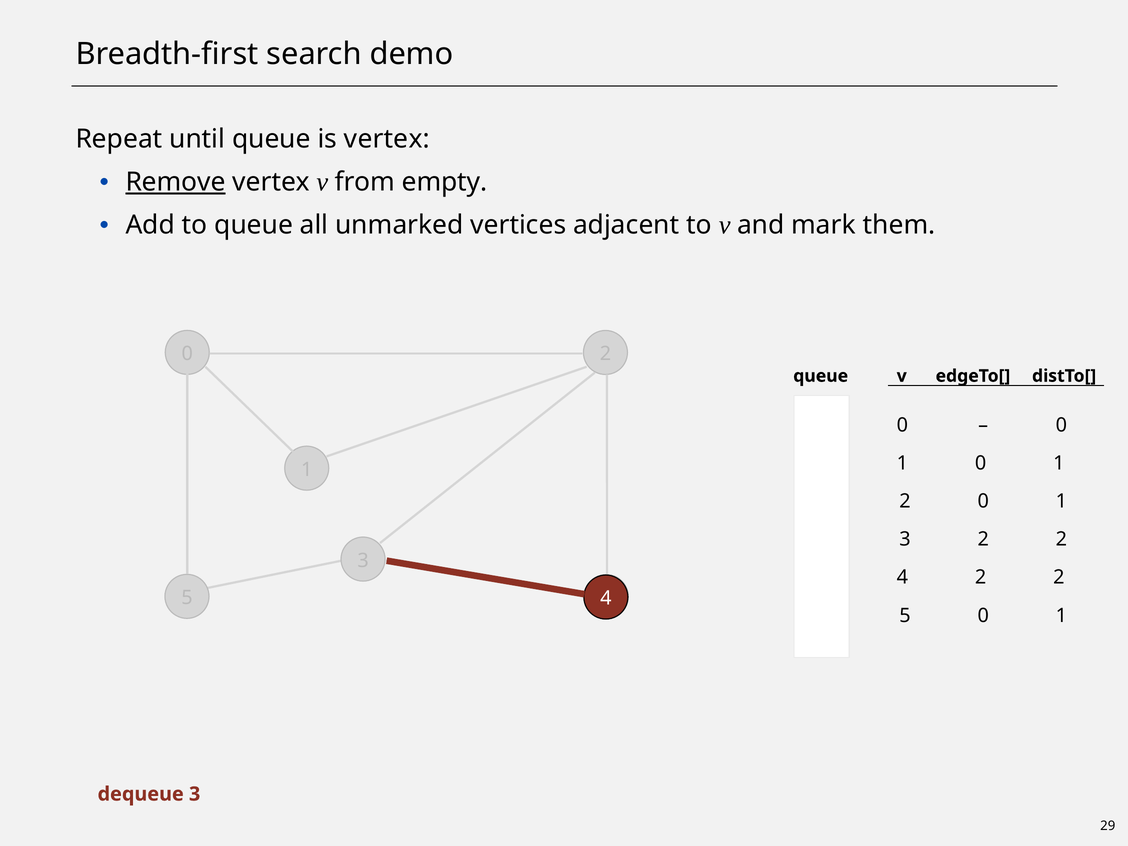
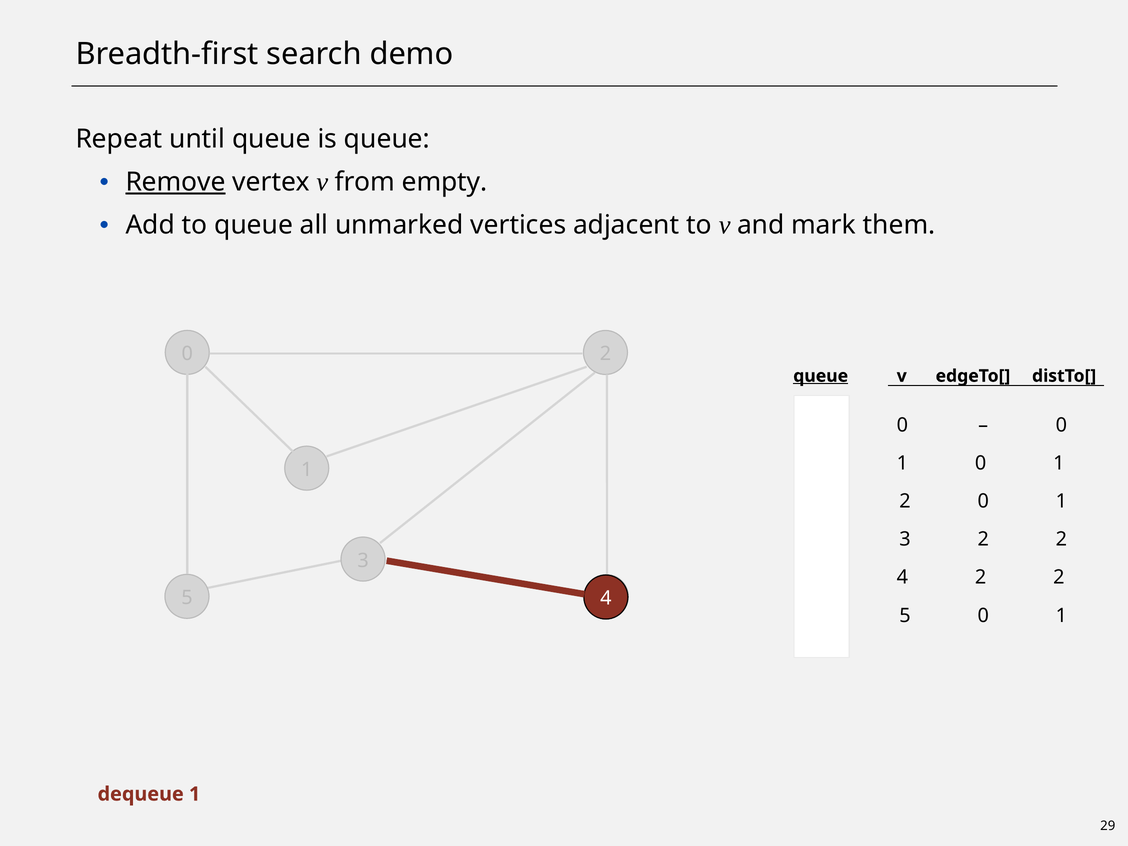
is vertex: vertex -> queue
queue at (821, 376) underline: none -> present
dequeue 3: 3 -> 1
